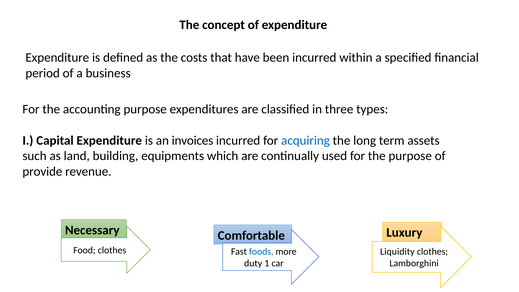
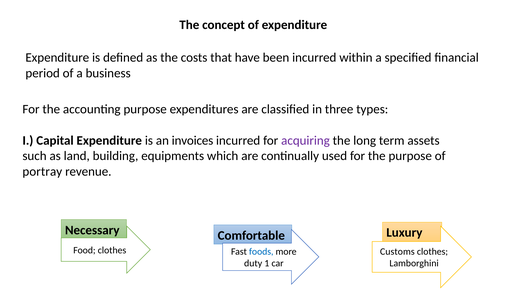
acquiring colour: blue -> purple
provide: provide -> portray
Liquidity: Liquidity -> Customs
